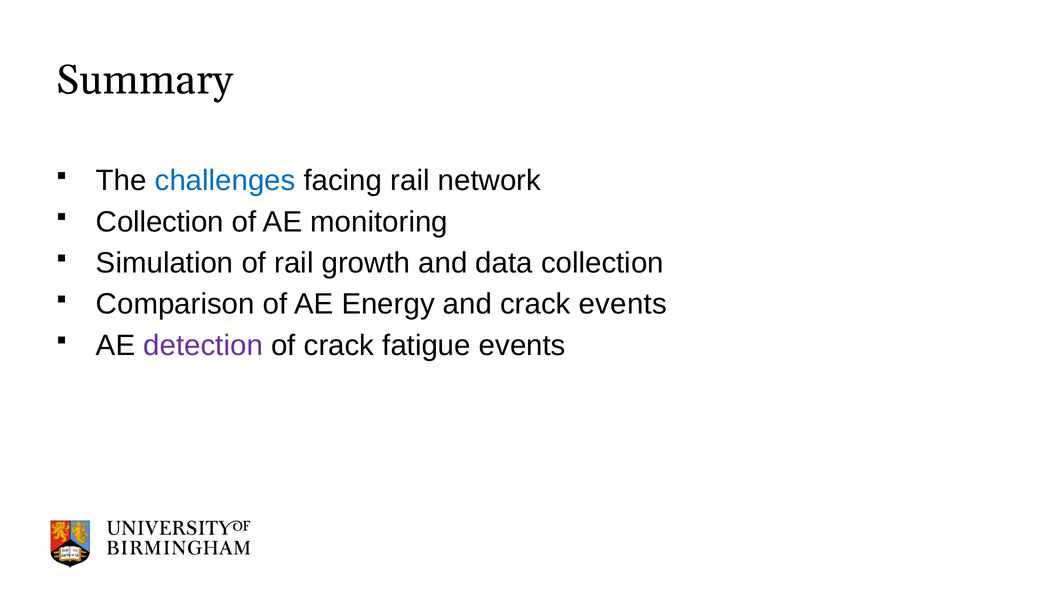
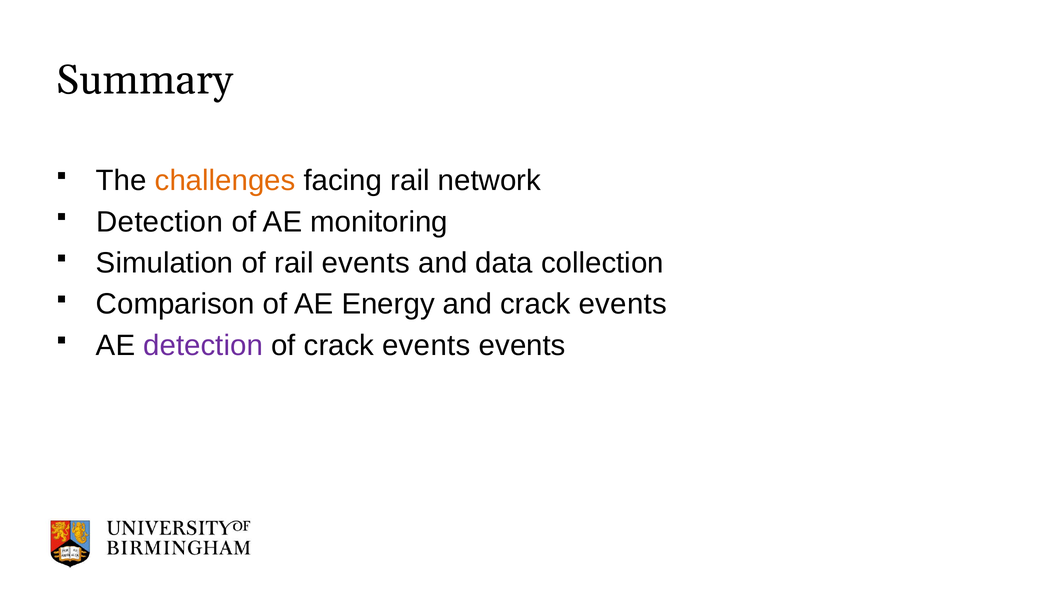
challenges colour: blue -> orange
Collection at (160, 222): Collection -> Detection
rail growth: growth -> events
of crack fatigue: fatigue -> events
